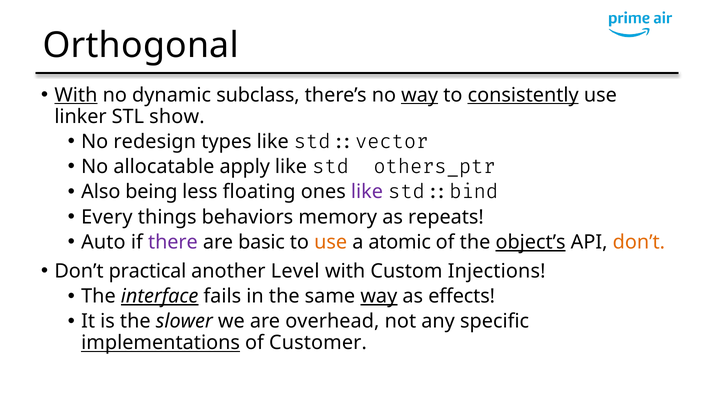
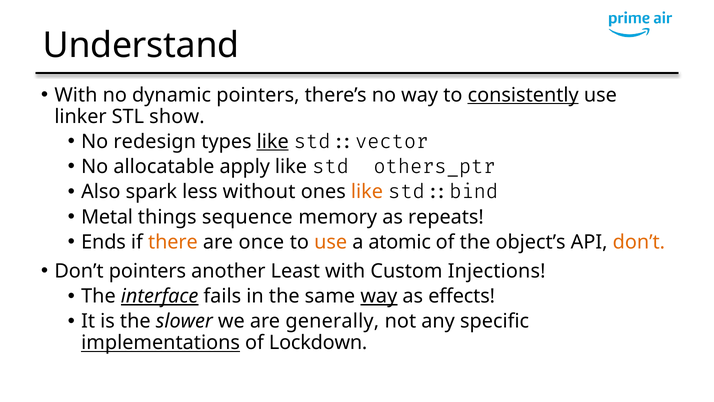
Orthogonal: Orthogonal -> Understand
With at (76, 95) underline: present -> none
dynamic subclass: subclass -> pointers
way at (420, 95) underline: present -> none
like at (273, 141) underline: none -> present
being: being -> spark
floating: floating -> without
like at (367, 192) colour: purple -> orange
Every: Every -> Metal
behaviors: behaviors -> sequence
Auto: Auto -> Ends
there colour: purple -> orange
basic: basic -> once
object’s underline: present -> none
Don’t practical: practical -> pointers
Level: Level -> Least
overhead: overhead -> generally
Customer: Customer -> Lockdown
